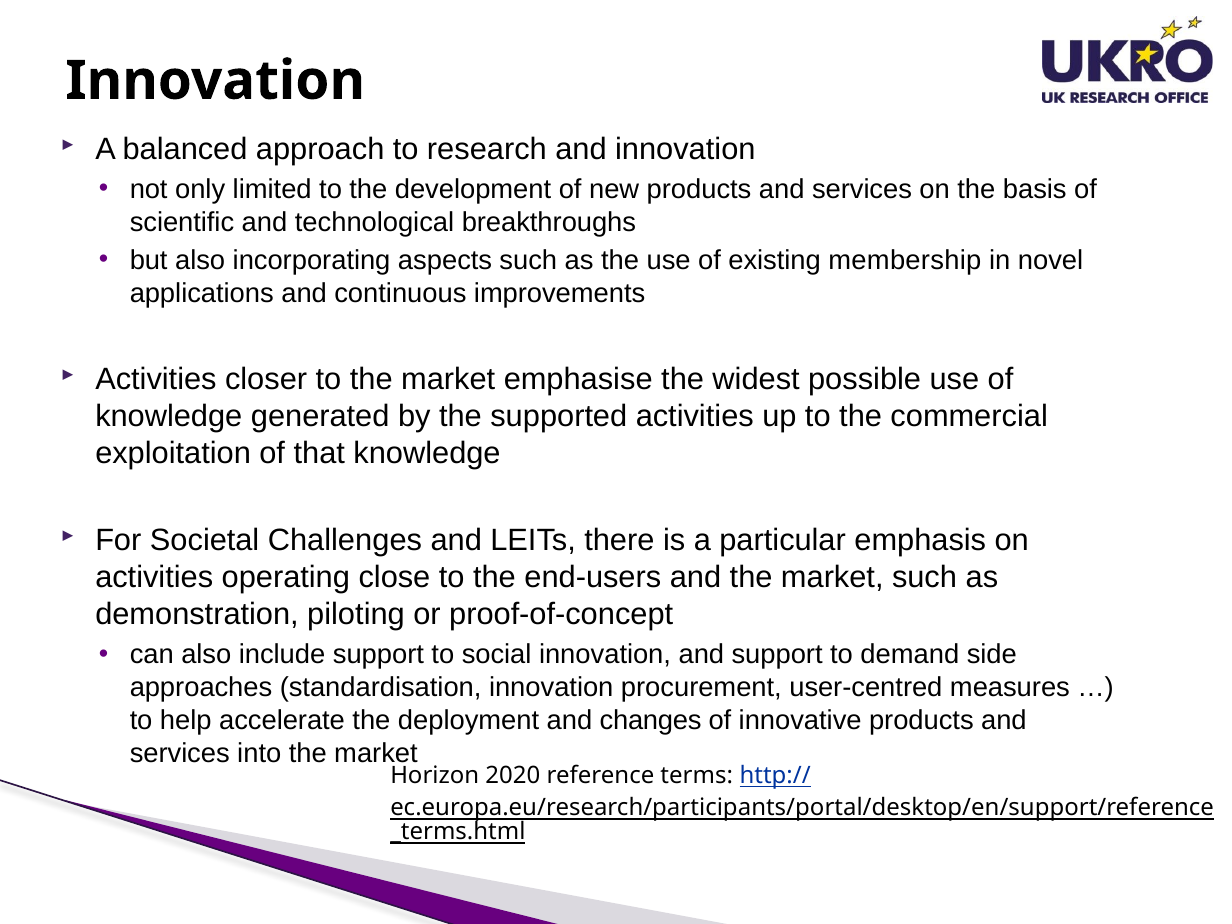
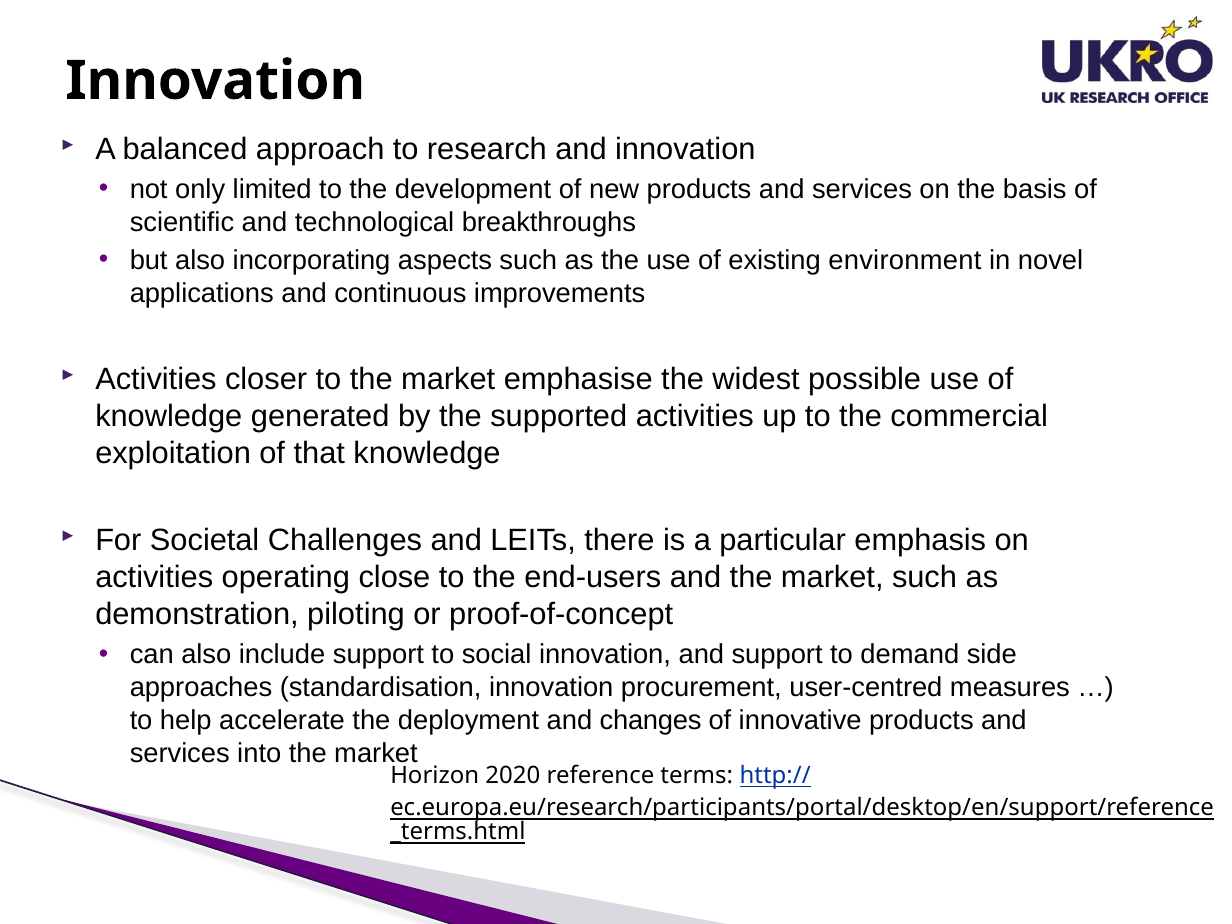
membership: membership -> environment
